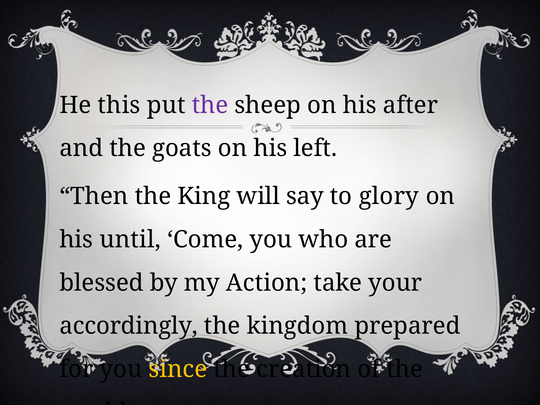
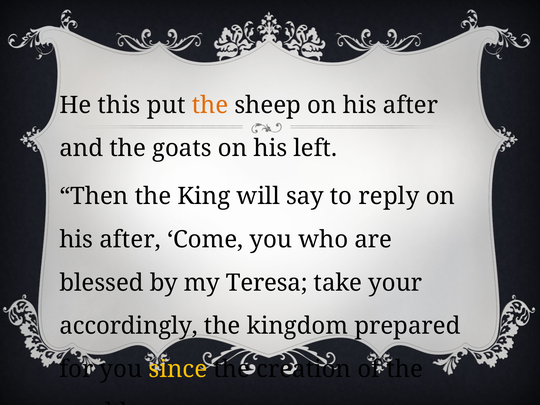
the at (210, 105) colour: purple -> orange
glory: glory -> reply
until at (130, 240): until -> after
Action: Action -> Teresa
